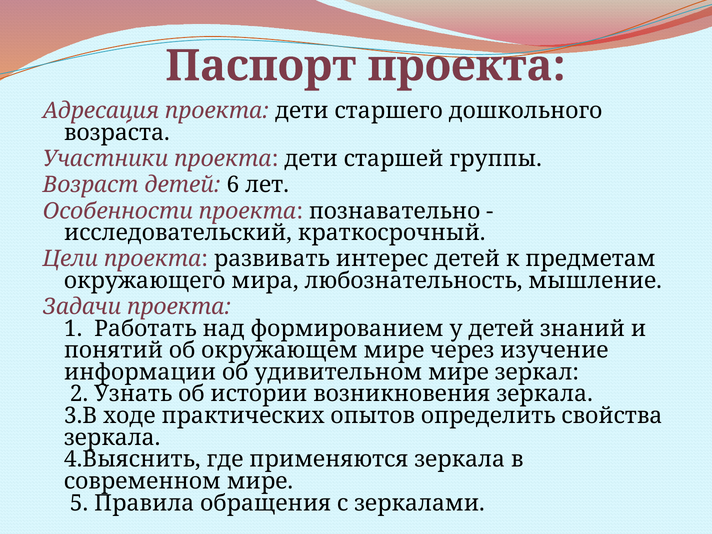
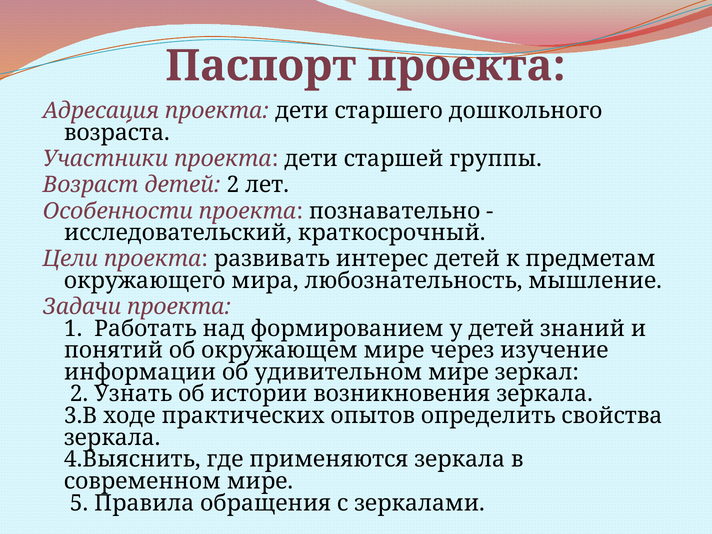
детей 6: 6 -> 2
